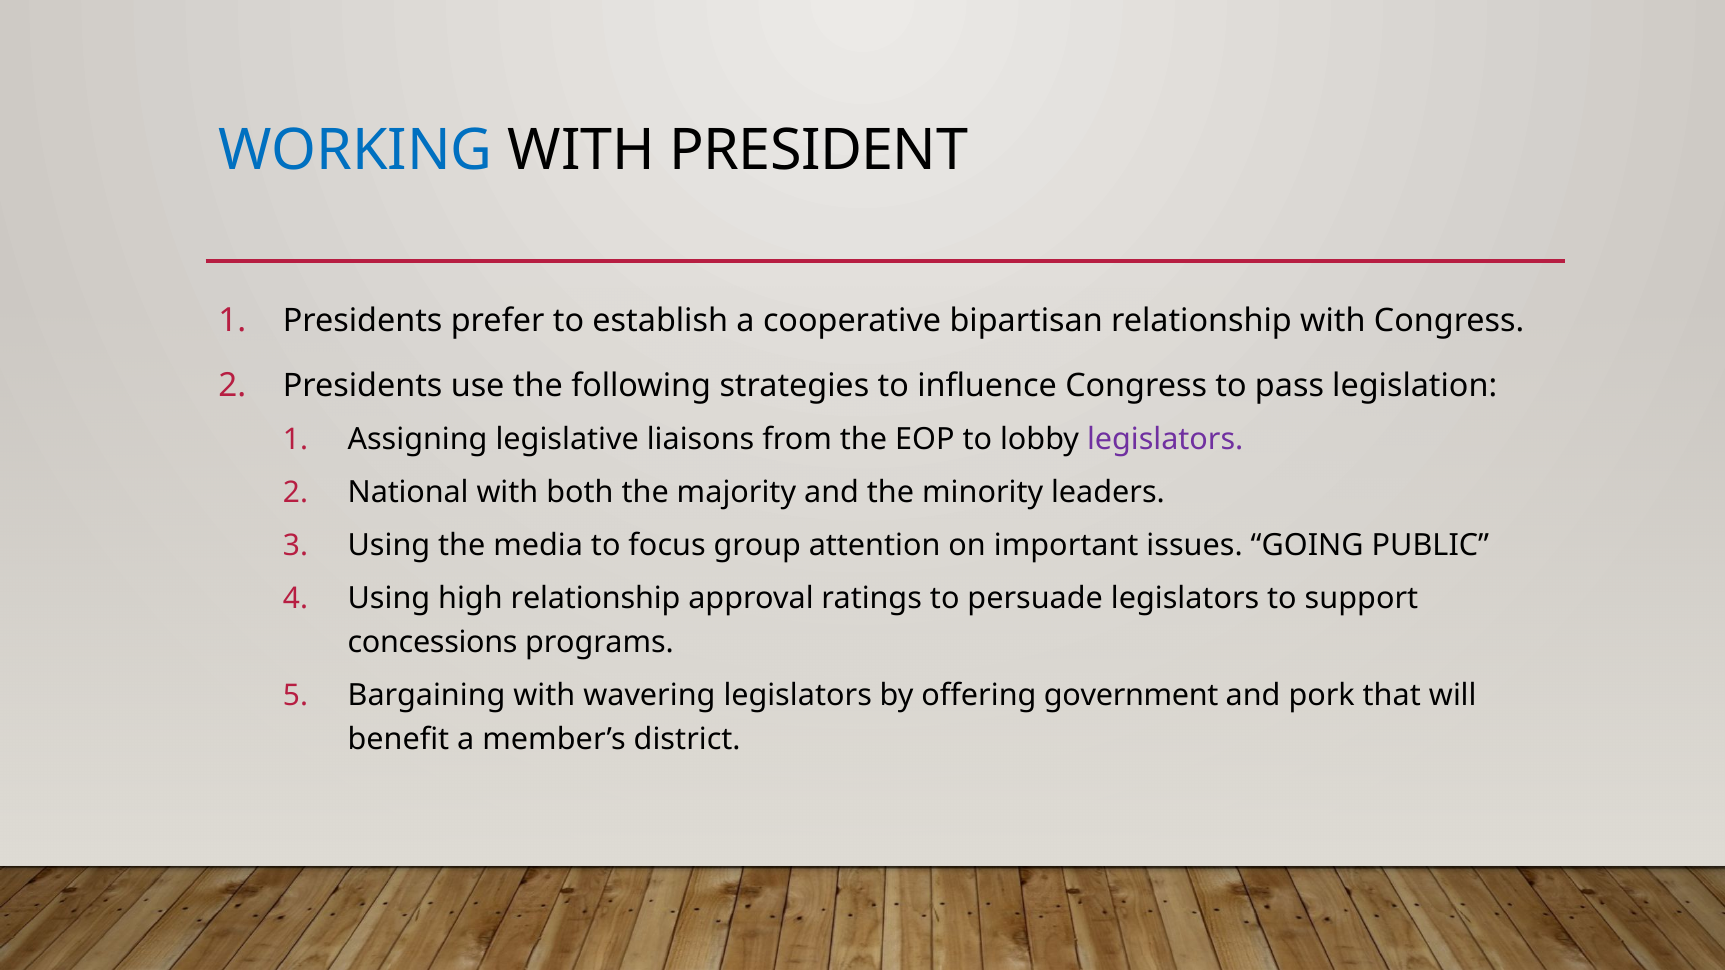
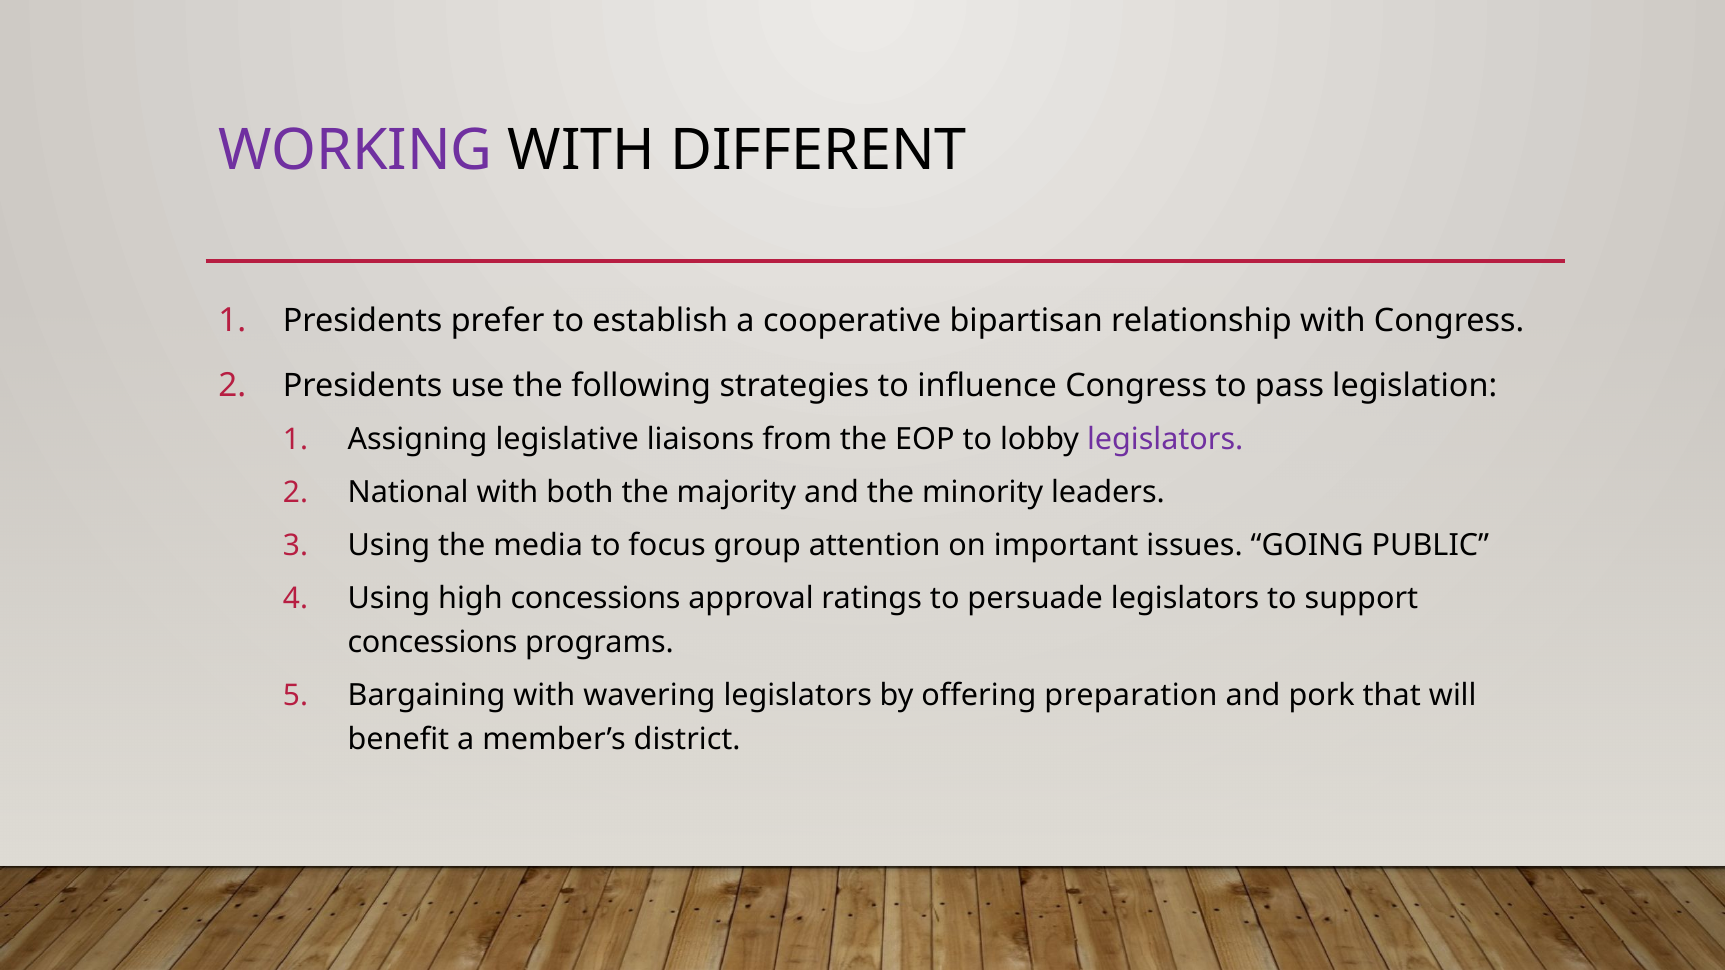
WORKING colour: blue -> purple
PRESIDENT: PRESIDENT -> DIFFERENT
high relationship: relationship -> concessions
government: government -> preparation
